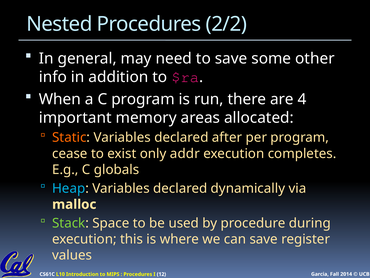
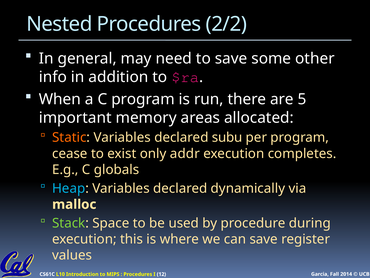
4: 4 -> 5
after: after -> subu
